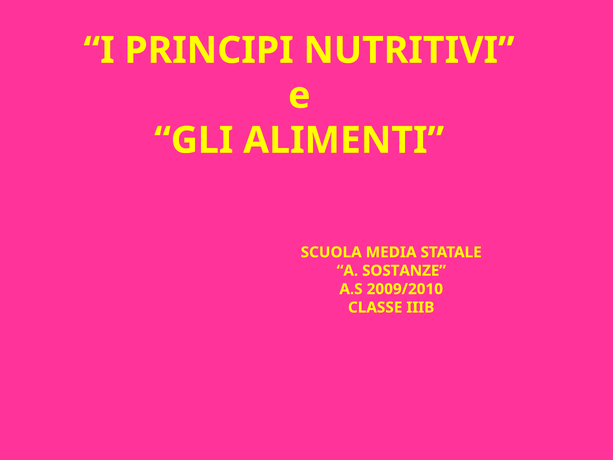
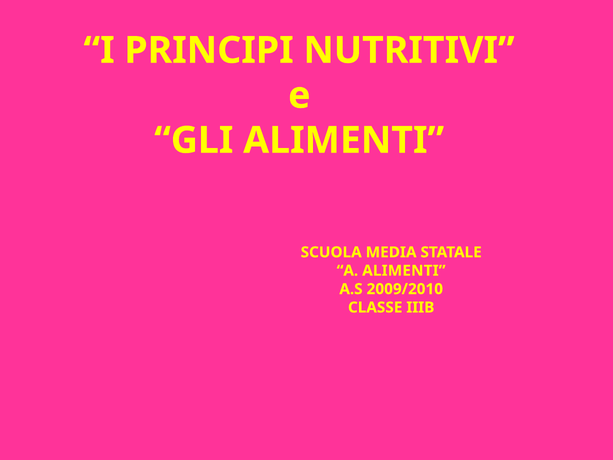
A SOSTANZE: SOSTANZE -> ALIMENTI
